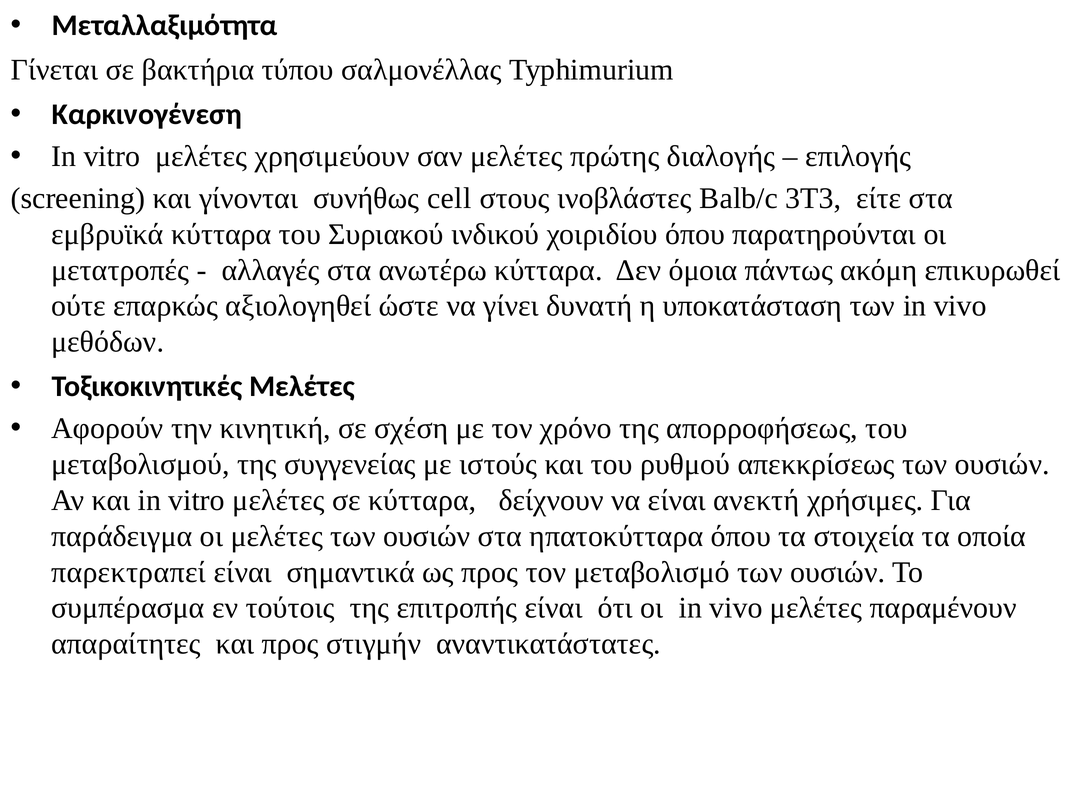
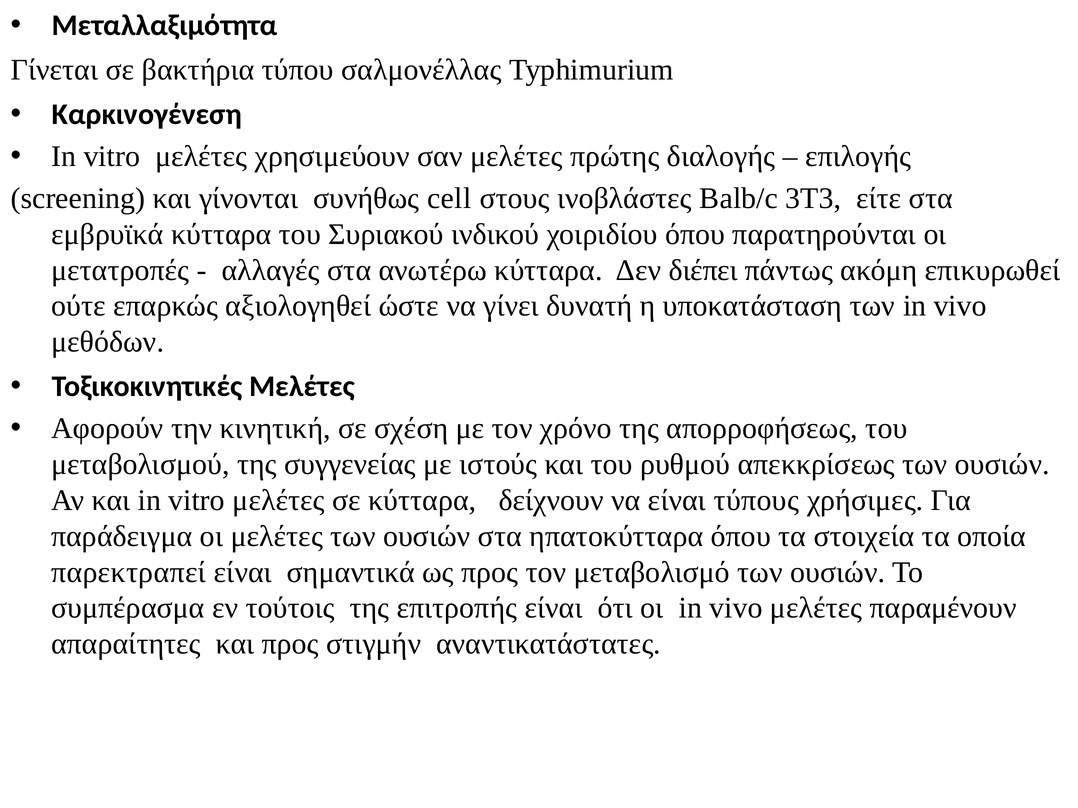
όμοια: όμοια -> διέπει
ανεκτή: ανεκτή -> τύπους
